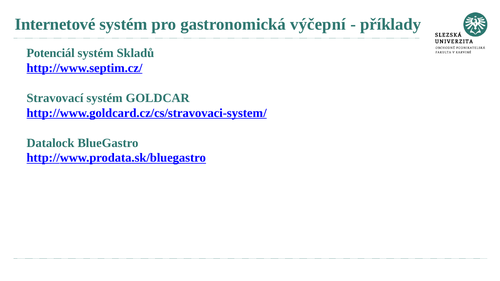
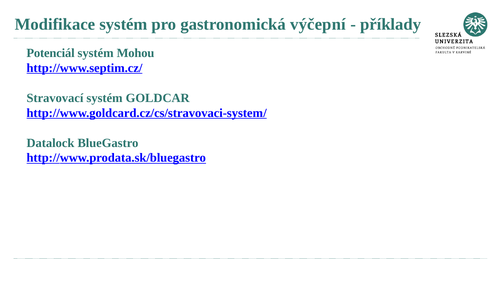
Internetové: Internetové -> Modifikace
Skladů: Skladů -> Mohou
